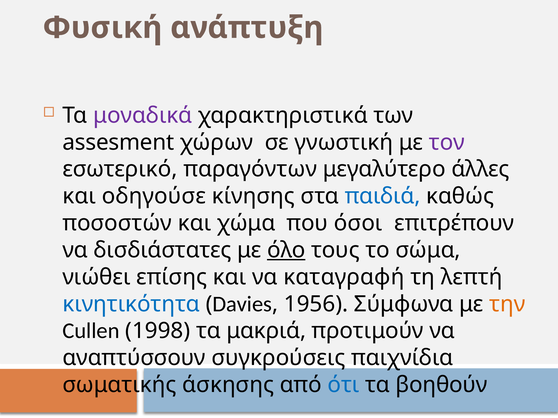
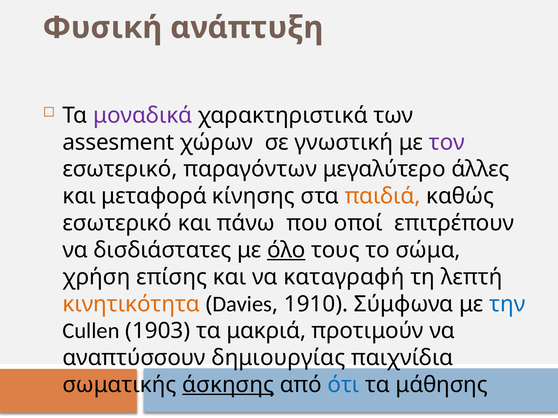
οδηγούσε: οδηγούσε -> μεταφορά
παιδιά colour: blue -> orange
ποσοστών at (117, 223): ποσοστών -> εσωτερικό
χώμα: χώμα -> πάνω
όσοι: όσοι -> οποί
νιώθει: νιώθει -> χρήση
κινητικότητα colour: blue -> orange
1956: 1956 -> 1910
την colour: orange -> blue
1998: 1998 -> 1903
συγκρούσεις: συγκρούσεις -> δημιουργίας
άσκησης underline: none -> present
βοηθούν: βοηθούν -> μάθησης
